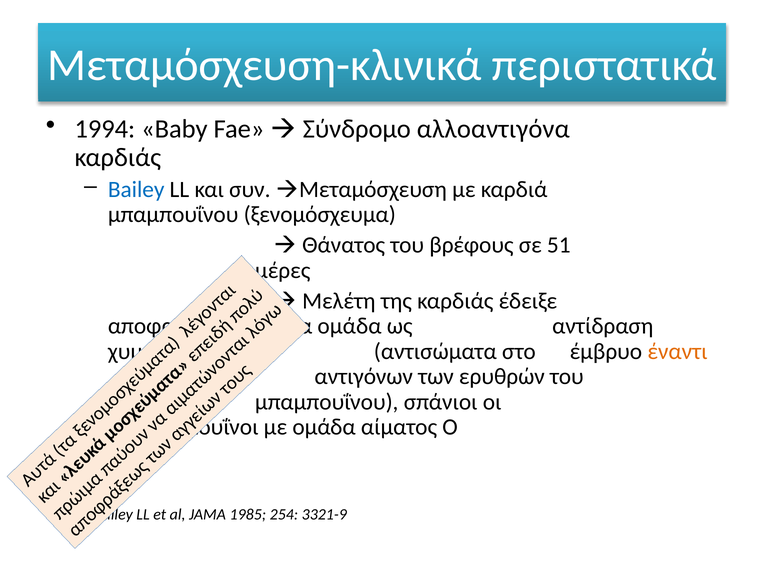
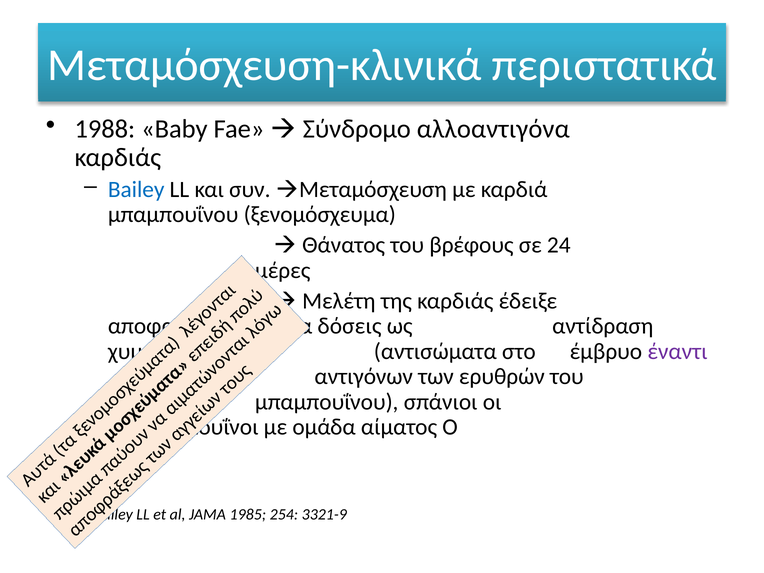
1994: 1994 -> 1988
51: 51 -> 24
ομάδα at (349, 326): ομάδα -> δόσεις
έναντι colour: orange -> purple
